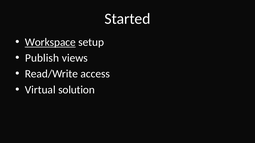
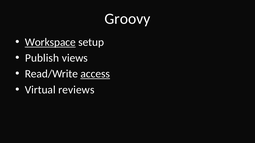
Started: Started -> Groovy
access underline: none -> present
solution: solution -> reviews
